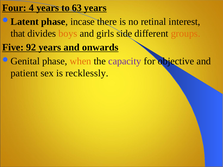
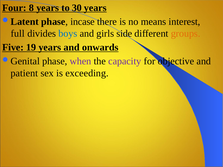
4: 4 -> 8
63: 63 -> 30
retinal: retinal -> means
that: that -> full
boys colour: orange -> blue
92: 92 -> 19
when colour: orange -> purple
recklessly: recklessly -> exceeding
